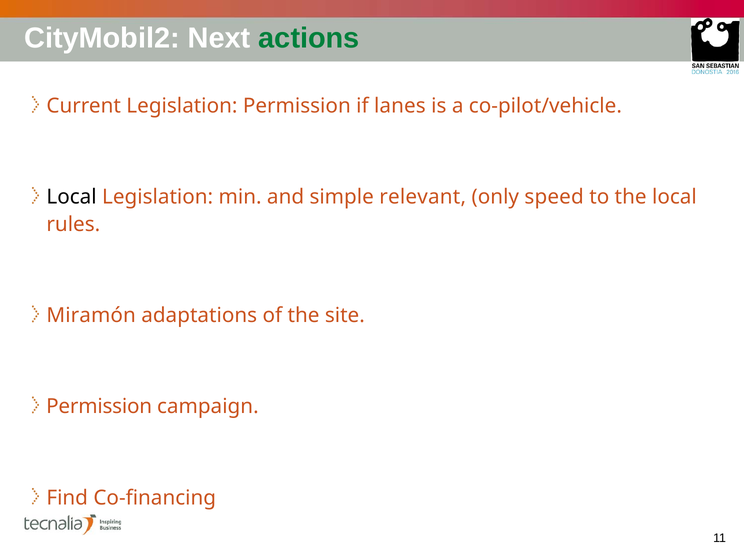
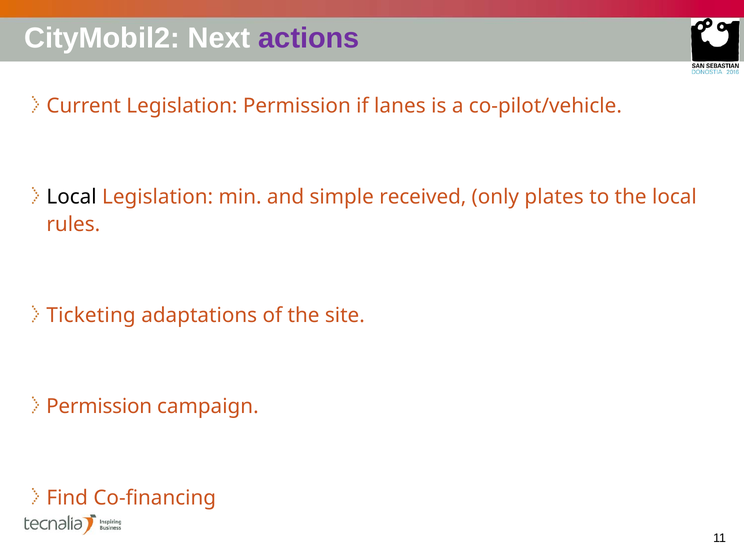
actions colour: green -> purple
relevant: relevant -> received
speed: speed -> plates
Miramón: Miramón -> Ticketing
